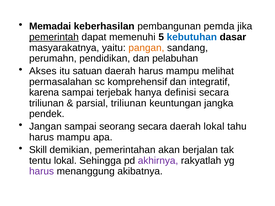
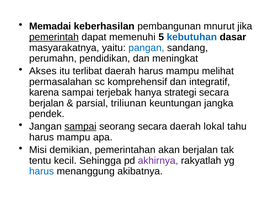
pemda: pemda -> mnurut
pangan colour: orange -> blue
pelabuhan: pelabuhan -> meningkat
satuan: satuan -> terlibat
definisi: definisi -> strategi
triliunan at (46, 103): triliunan -> berjalan
sampai at (80, 127) underline: none -> present
Skill: Skill -> Misi
tentu lokal: lokal -> kecil
harus at (42, 171) colour: purple -> blue
